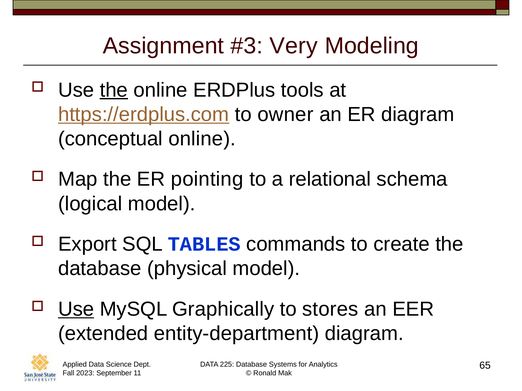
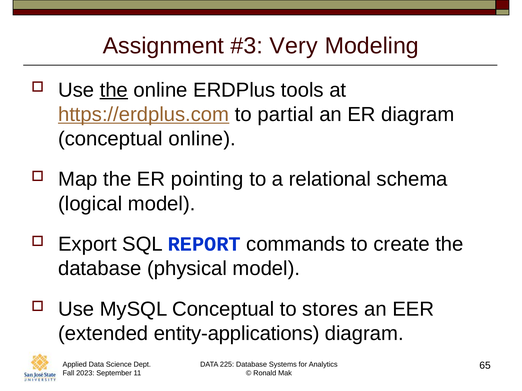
owner: owner -> partial
TABLES: TABLES -> REPORT
Use at (76, 310) underline: present -> none
MySQL Graphically: Graphically -> Conceptual
entity-department: entity-department -> entity-applications
